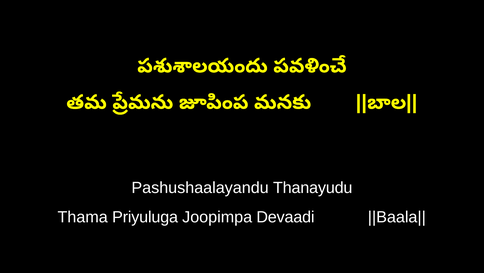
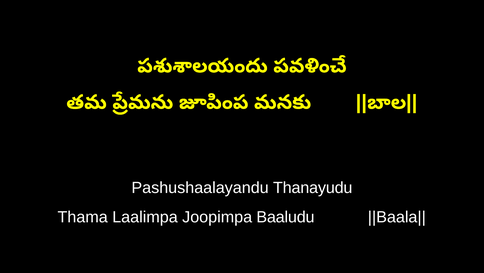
Priyuluga: Priyuluga -> Laalimpa
Devaadi: Devaadi -> Baaludu
